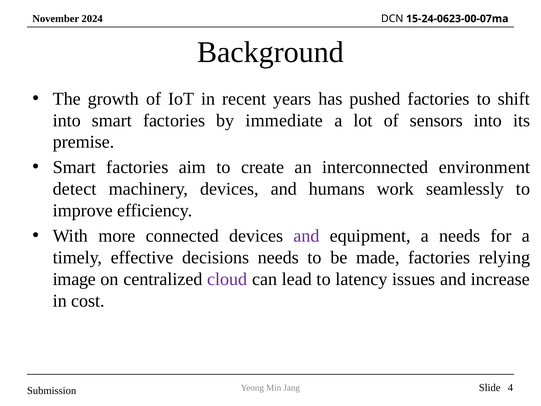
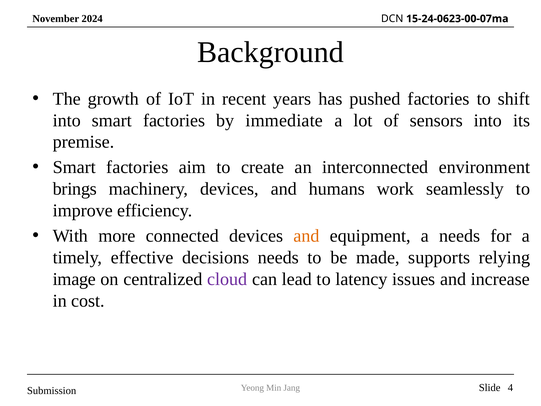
detect: detect -> brings
and at (307, 236) colour: purple -> orange
made factories: factories -> supports
